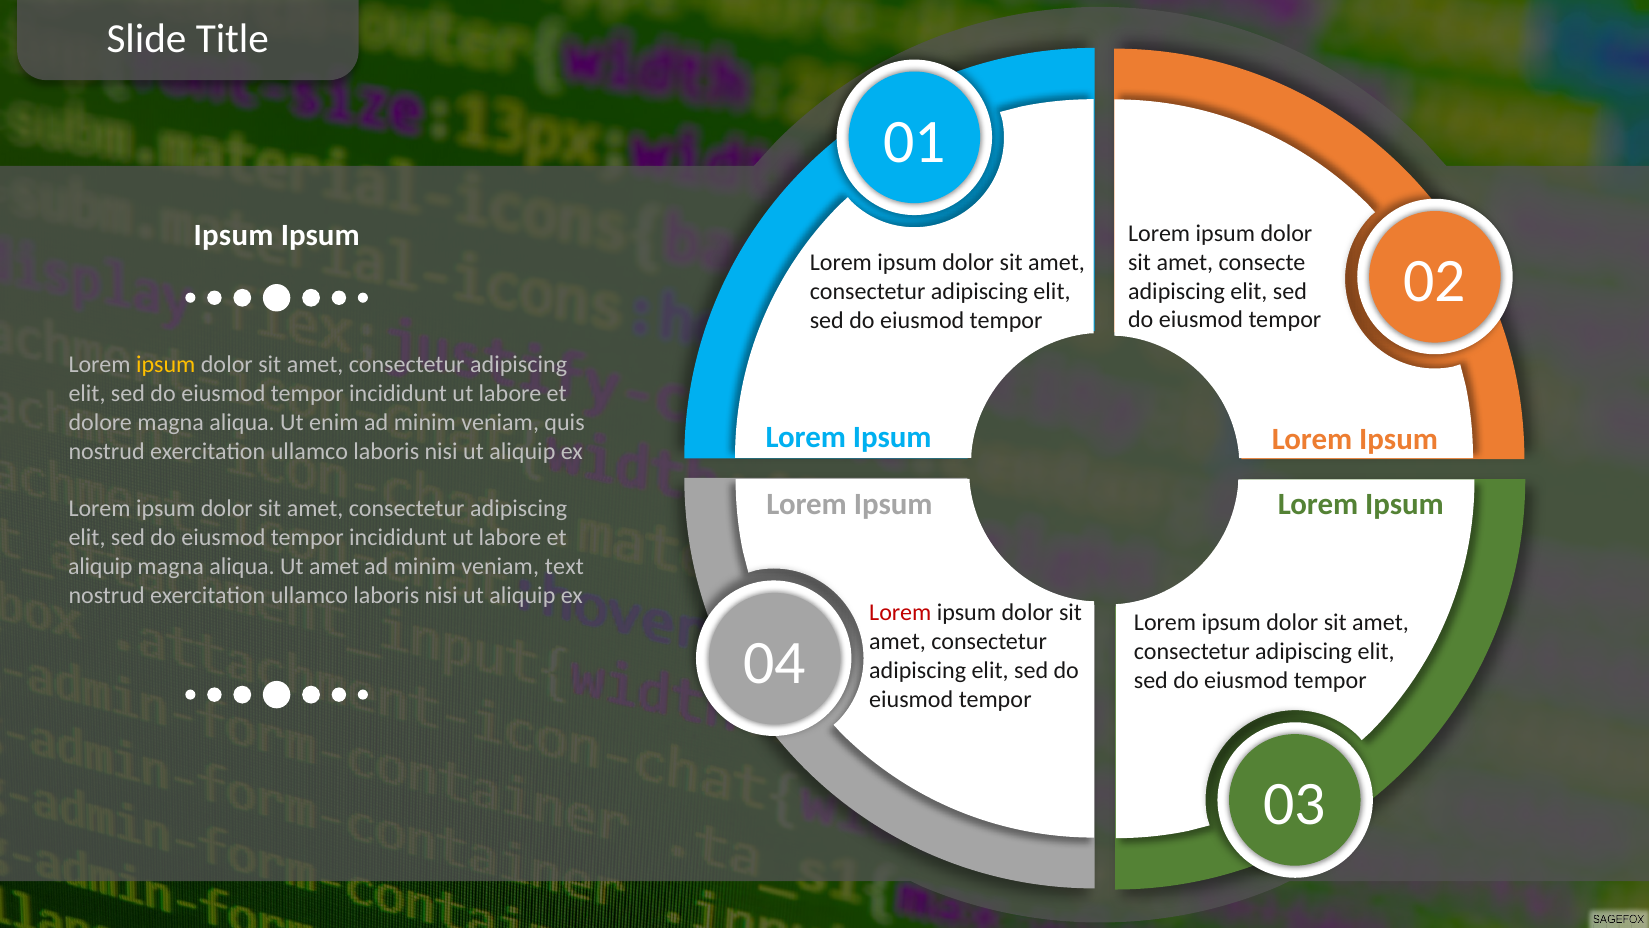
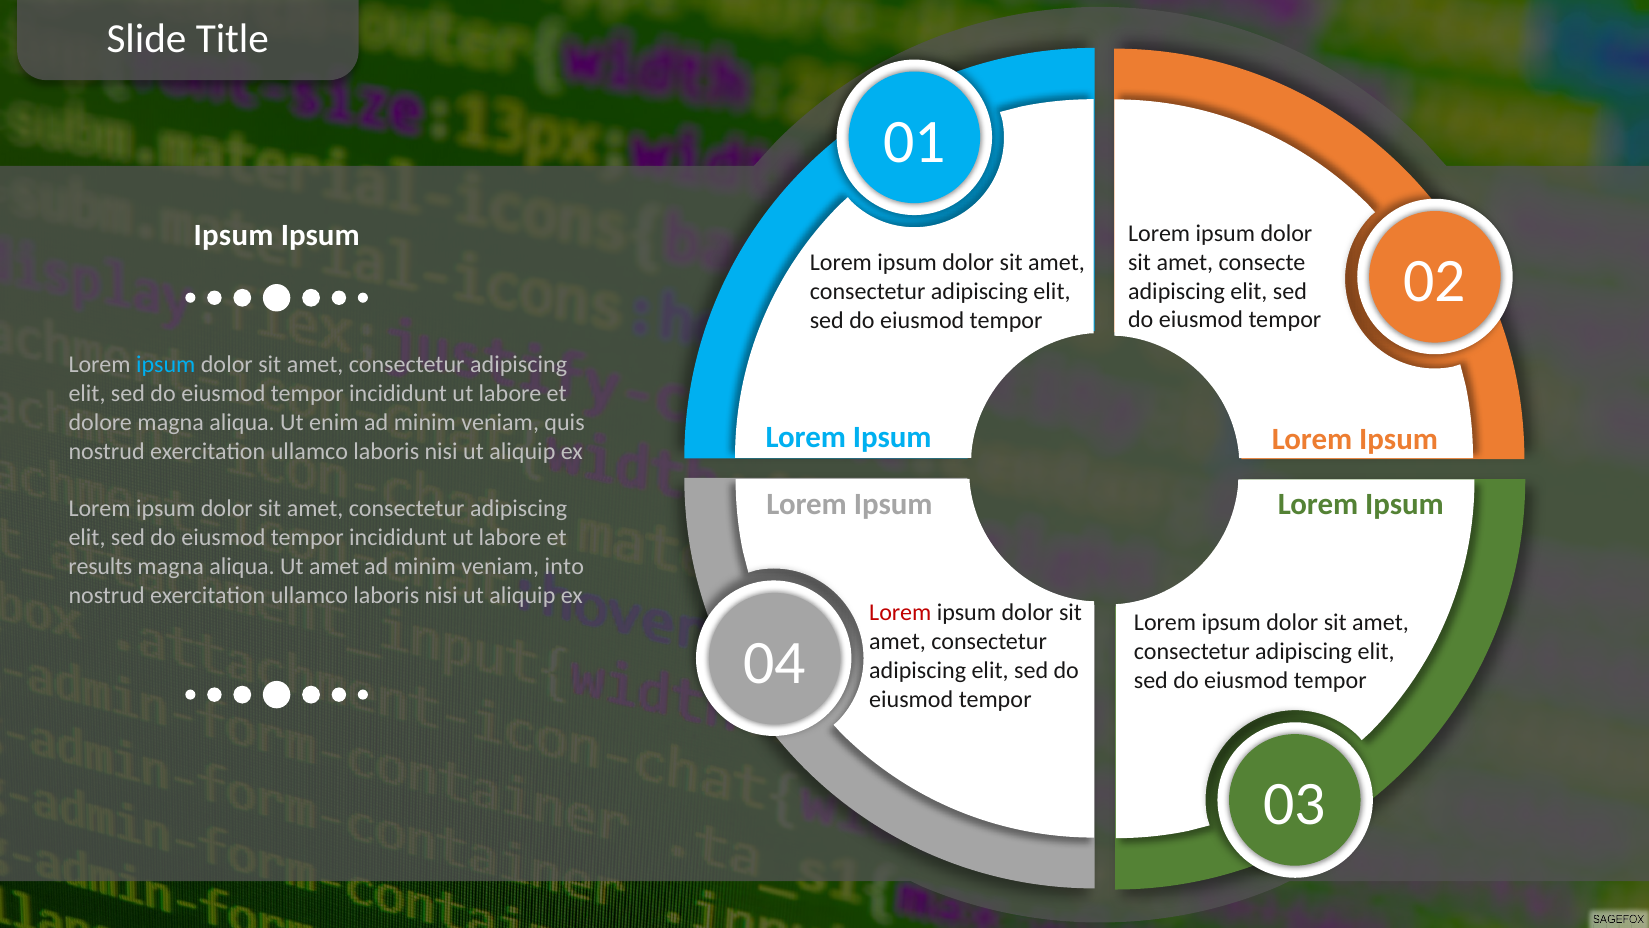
ipsum at (166, 364) colour: yellow -> light blue
aliquip at (100, 566): aliquip -> results
text: text -> into
